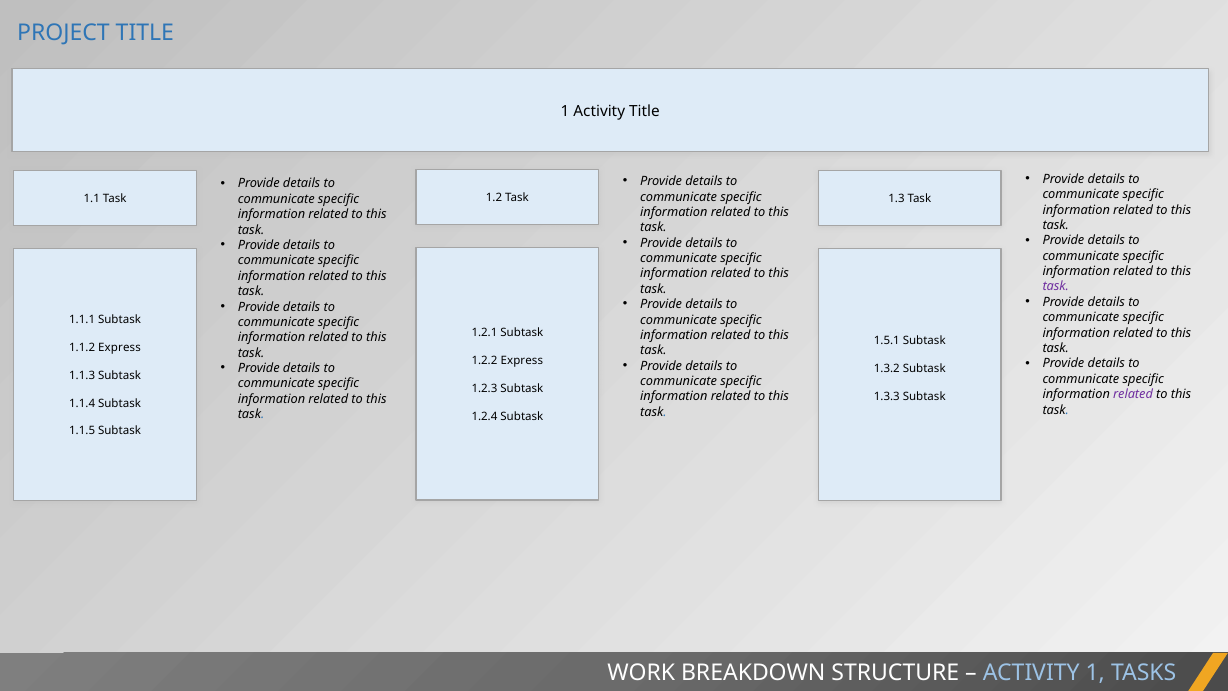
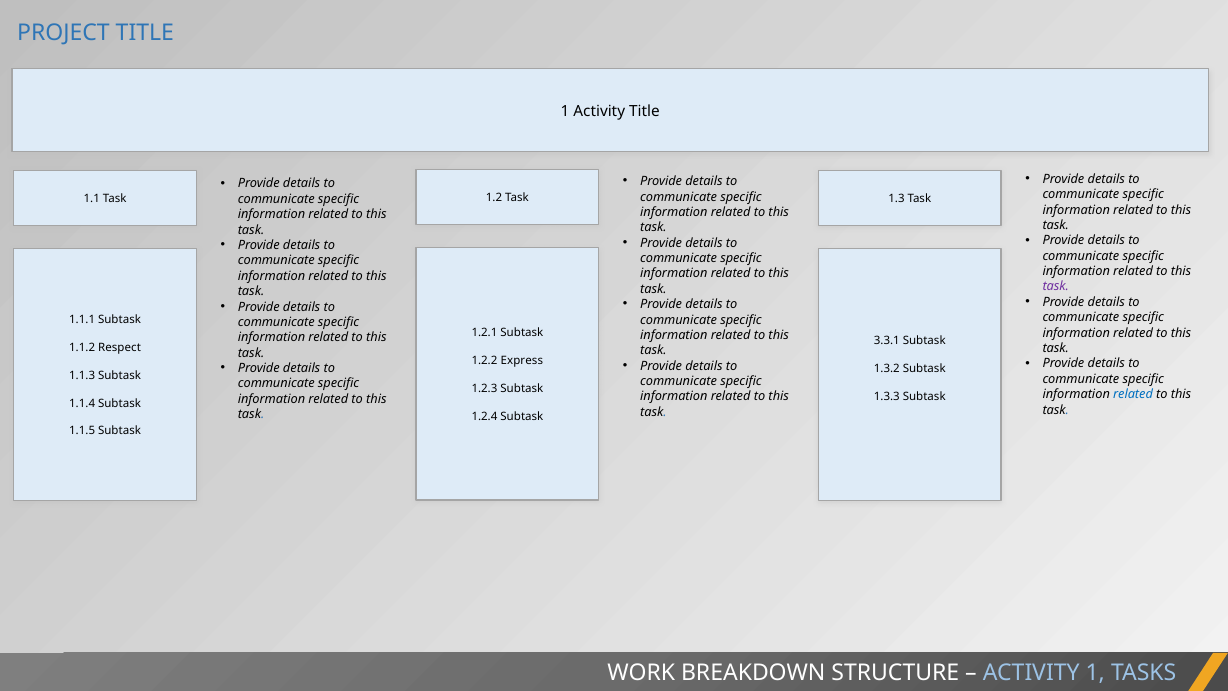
1.5.1: 1.5.1 -> 3.3.1
1.1.2 Express: Express -> Respect
related at (1133, 394) colour: purple -> blue
